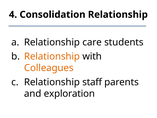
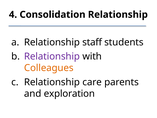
care: care -> staff
Relationship at (52, 56) colour: orange -> purple
staff: staff -> care
